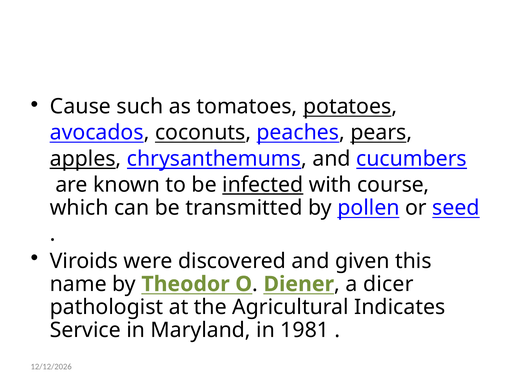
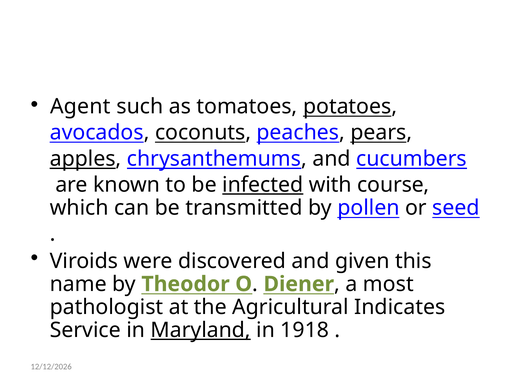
Cause: Cause -> Agent
dicer: dicer -> most
Maryland underline: none -> present
1981: 1981 -> 1918
